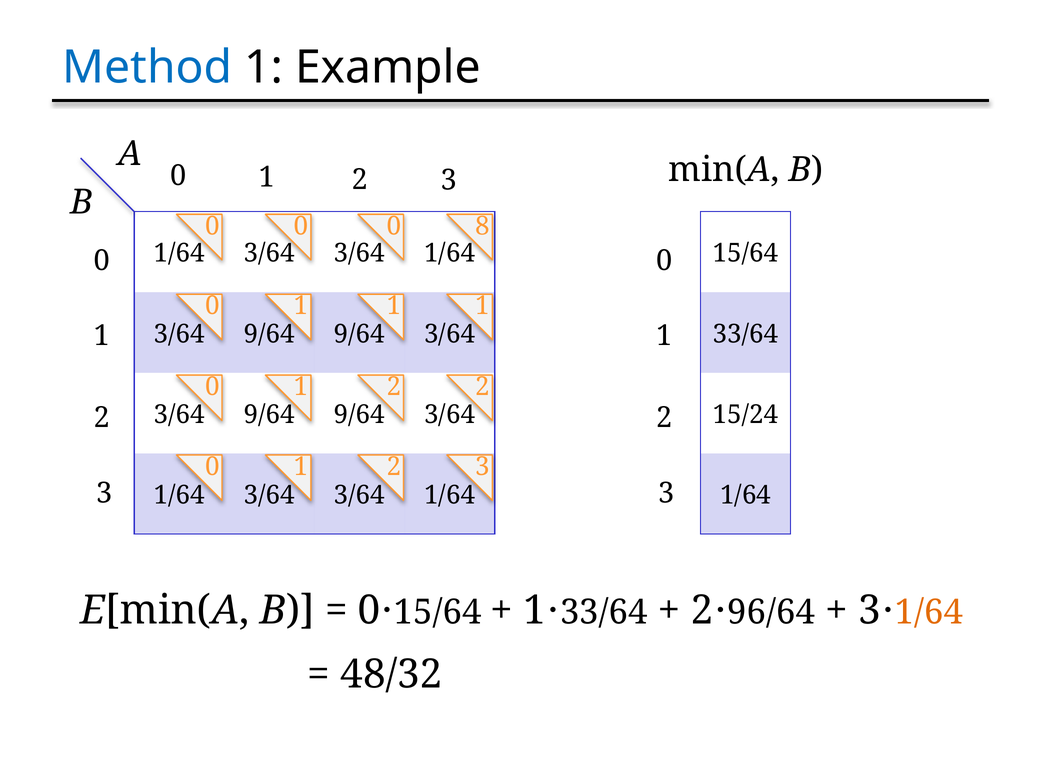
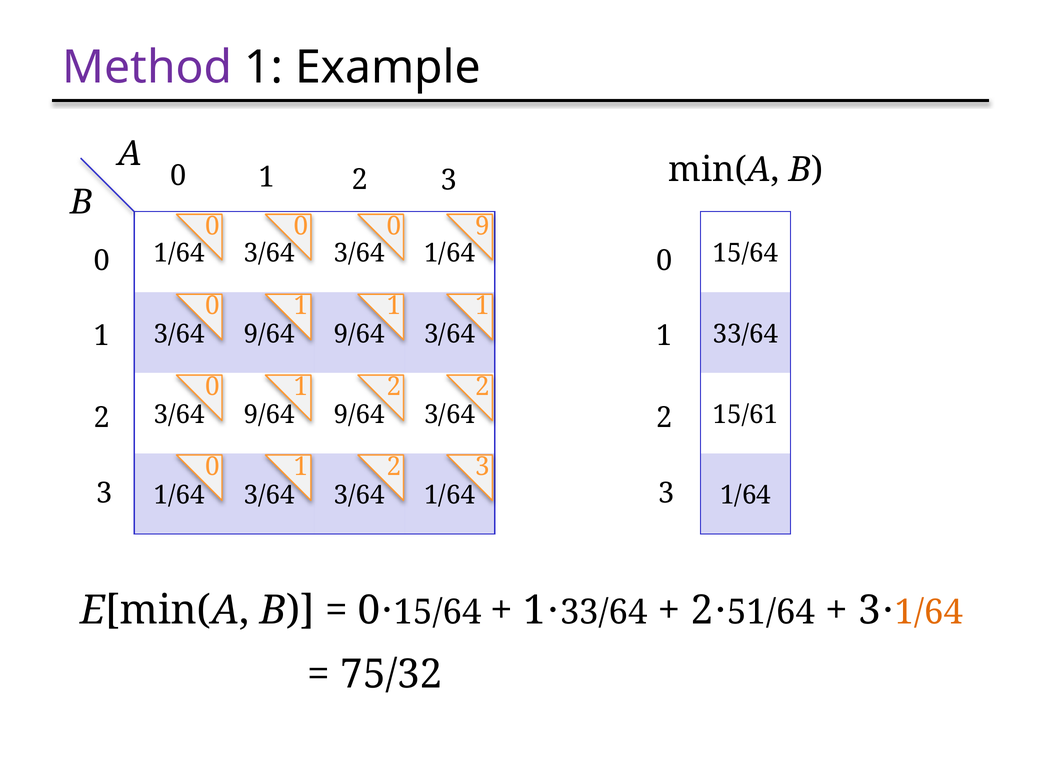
Method colour: blue -> purple
8: 8 -> 9
15/24: 15/24 -> 15/61
96/64: 96/64 -> 51/64
48/32: 48/32 -> 75/32
